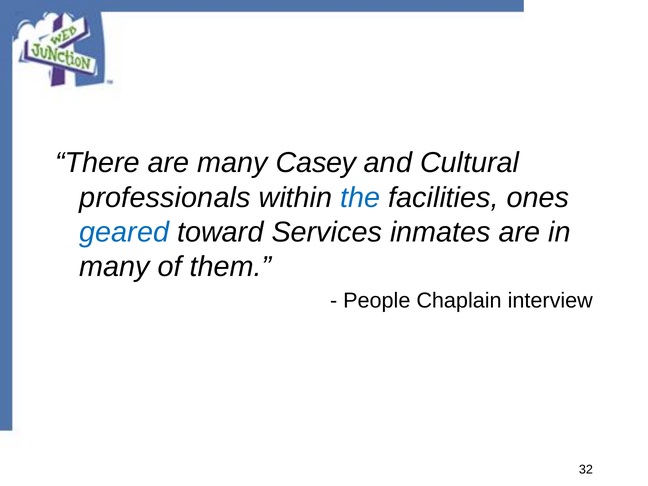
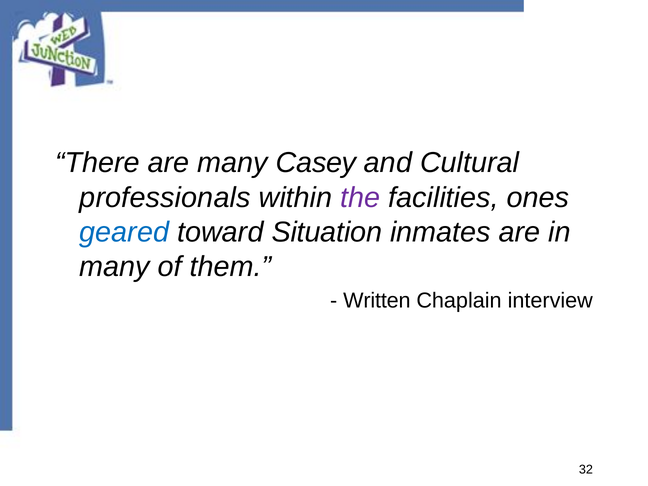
the colour: blue -> purple
Services: Services -> Situation
People: People -> Written
